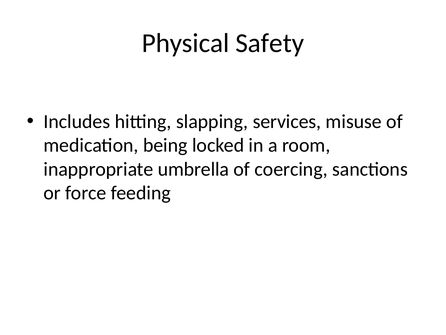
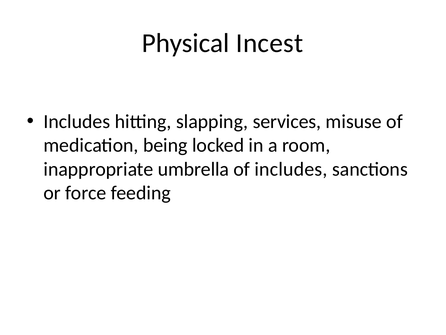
Safety: Safety -> Incest
of coercing: coercing -> includes
